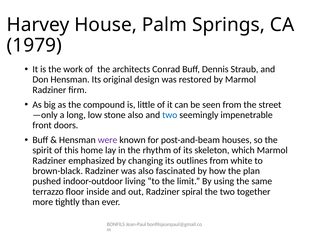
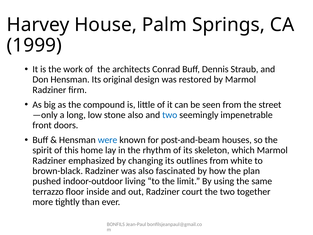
1979: 1979 -> 1999
were colour: purple -> blue
spiral: spiral -> court
